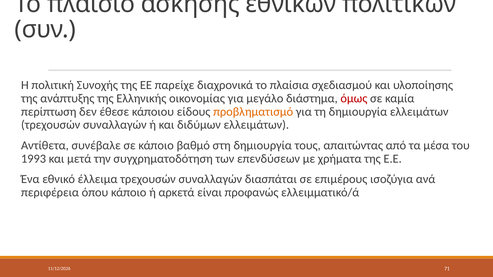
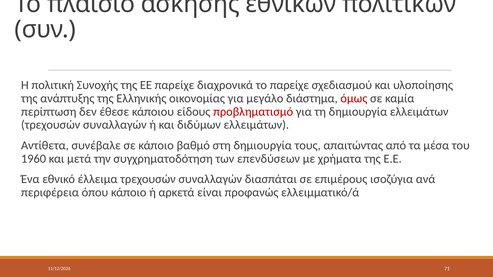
το πλαίσια: πλαίσια -> παρείχε
προβληματισμό colour: orange -> red
1993: 1993 -> 1960
